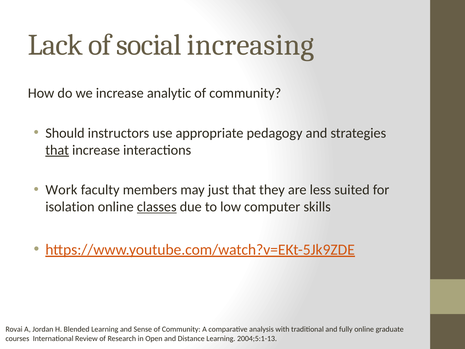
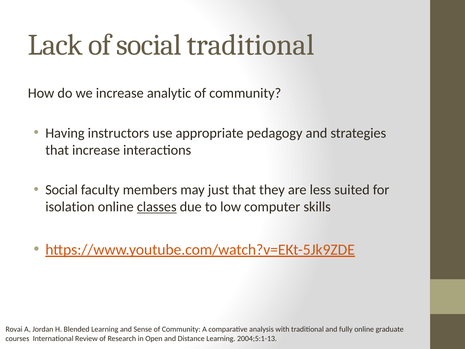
social increasing: increasing -> traditional
Should: Should -> Having
that at (57, 150) underline: present -> none
Work at (61, 190): Work -> Social
